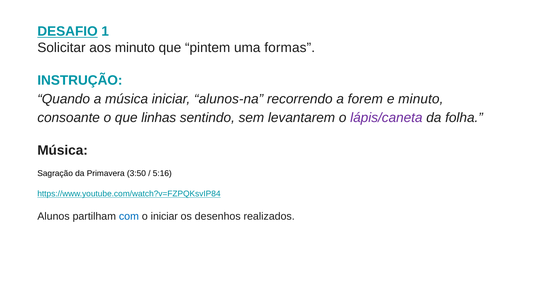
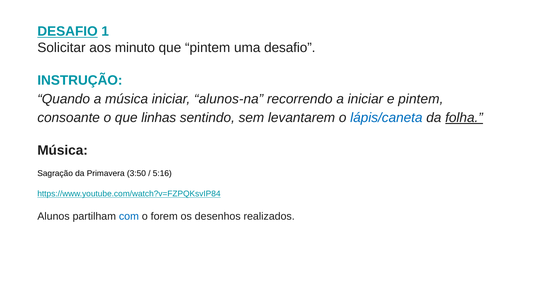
uma formas: formas -> desafio
a forem: forem -> iniciar
e minuto: minuto -> pintem
lápis/caneta colour: purple -> blue
folha underline: none -> present
o iniciar: iniciar -> forem
